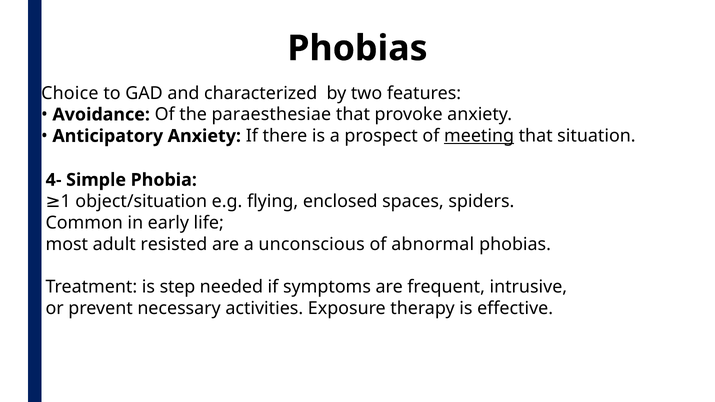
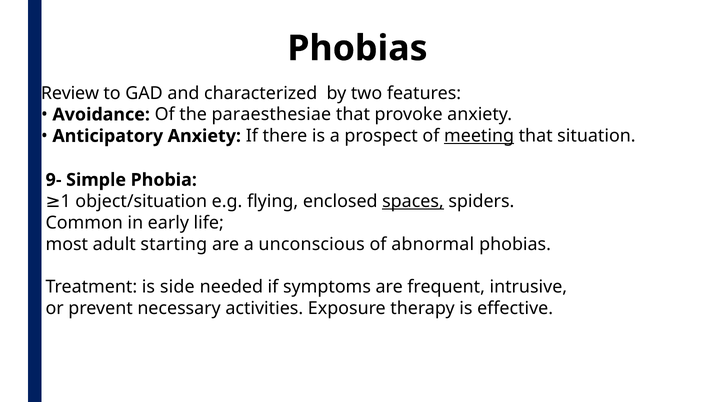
Choice: Choice -> Review
4-: 4- -> 9-
spaces underline: none -> present
resisted: resisted -> starting
step: step -> side
